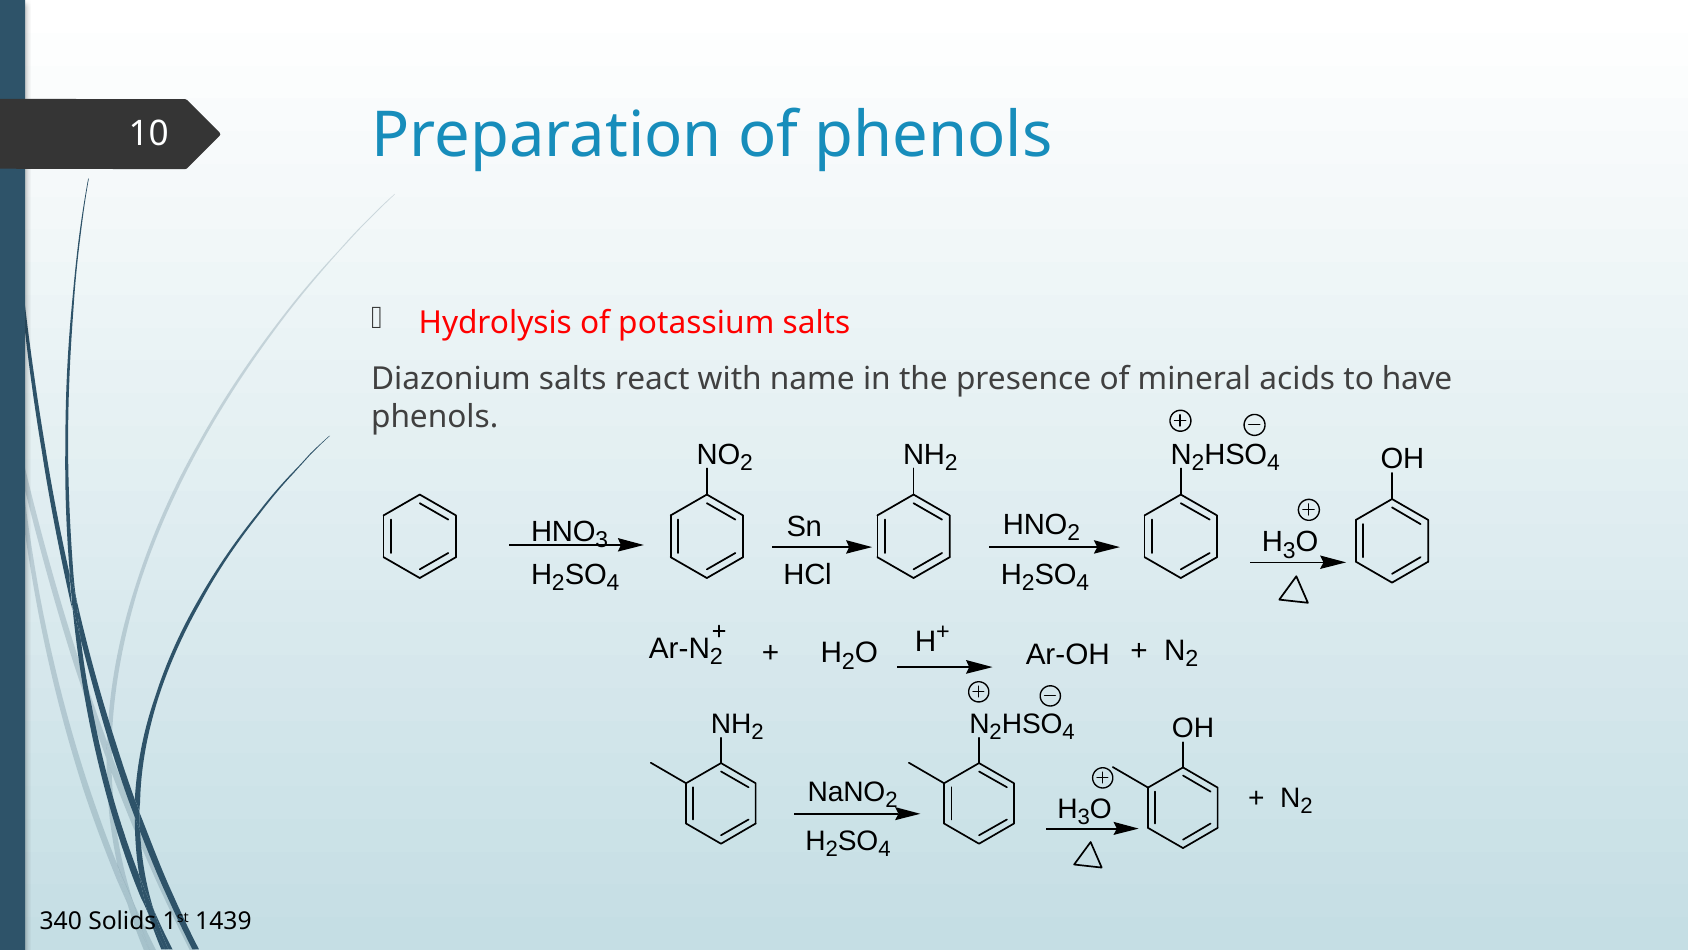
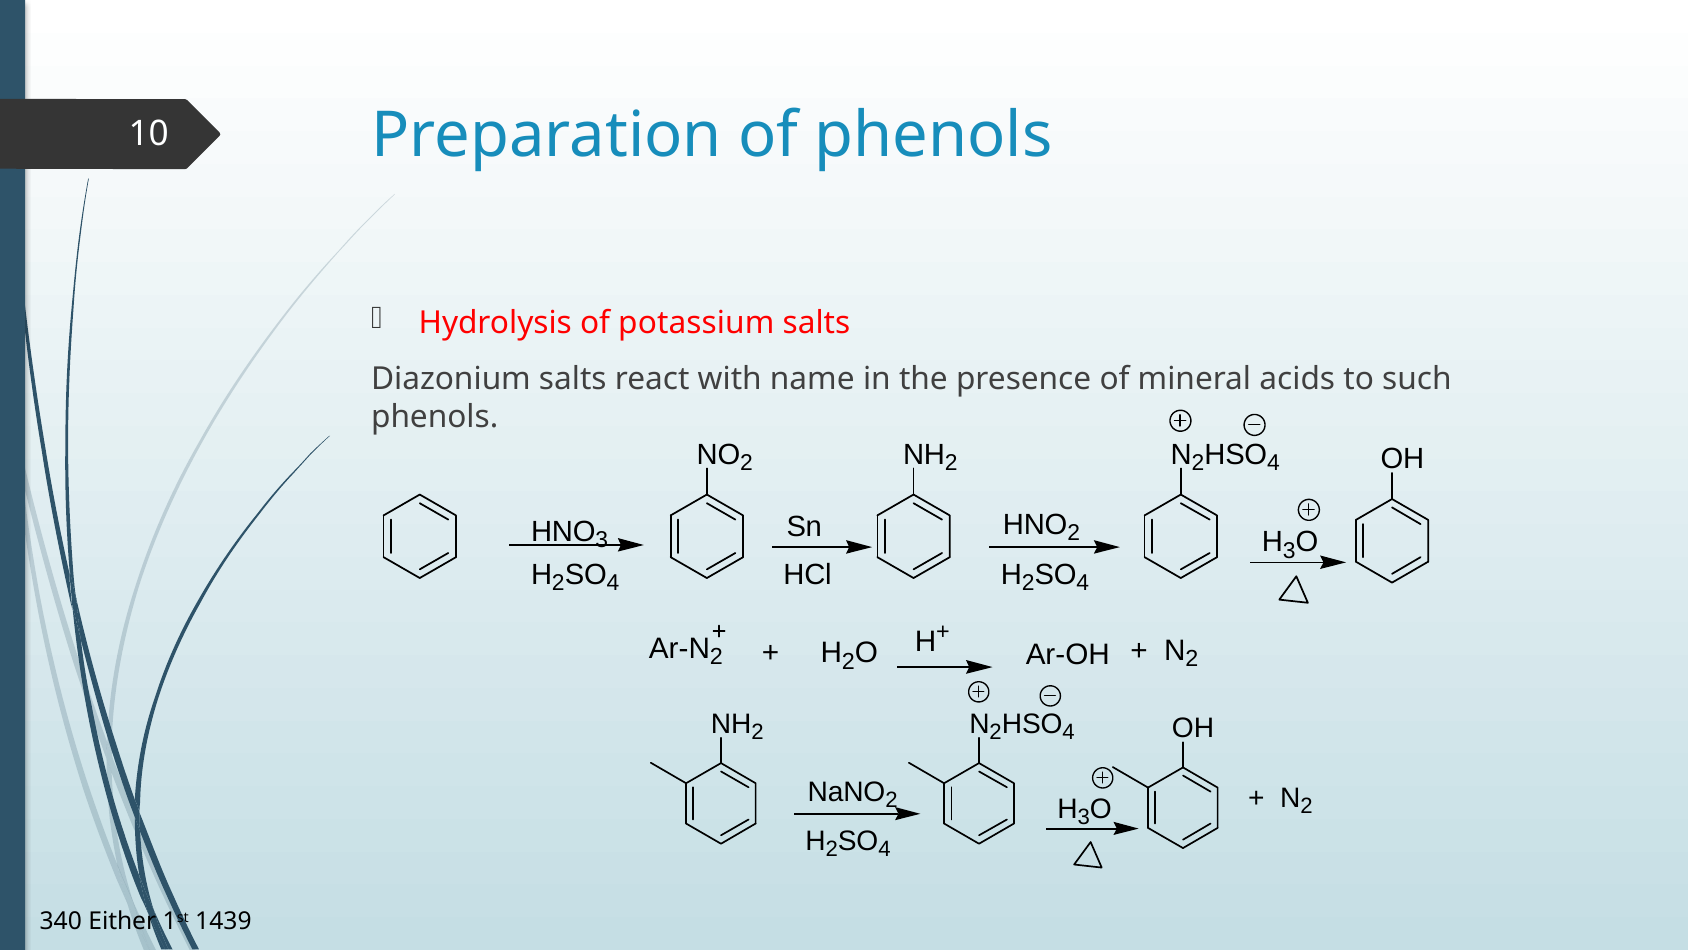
have: have -> such
Solids: Solids -> Either
